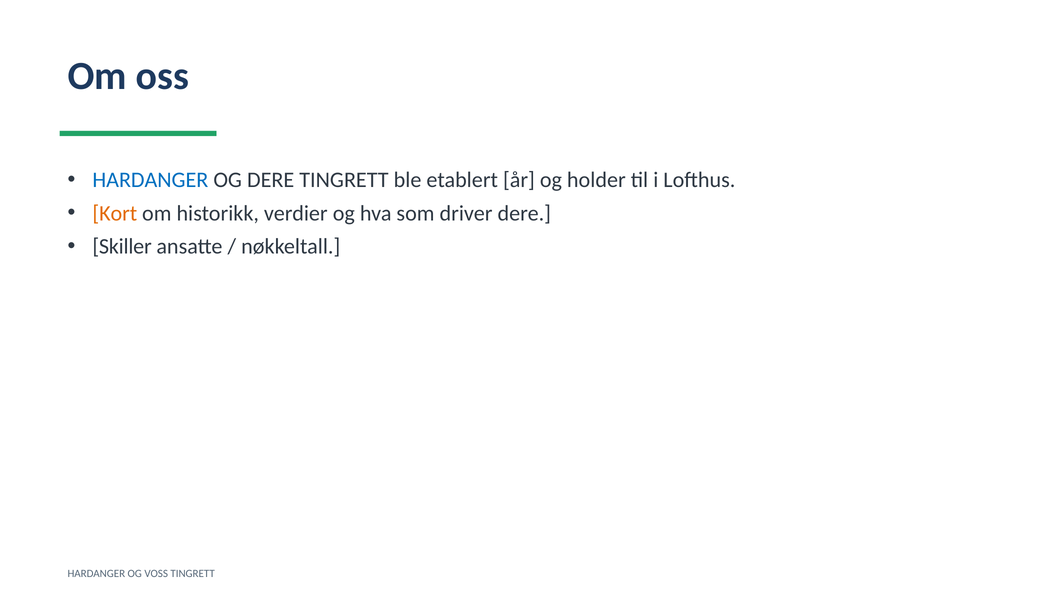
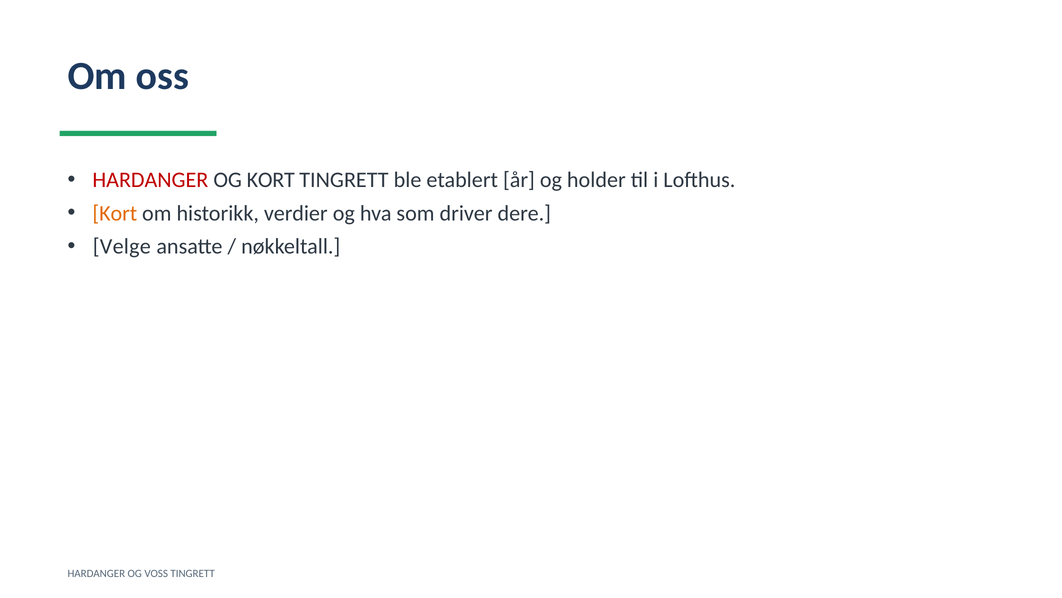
HARDANGER at (150, 180) colour: blue -> red
OG DERE: DERE -> KORT
Skiller: Skiller -> Velge
